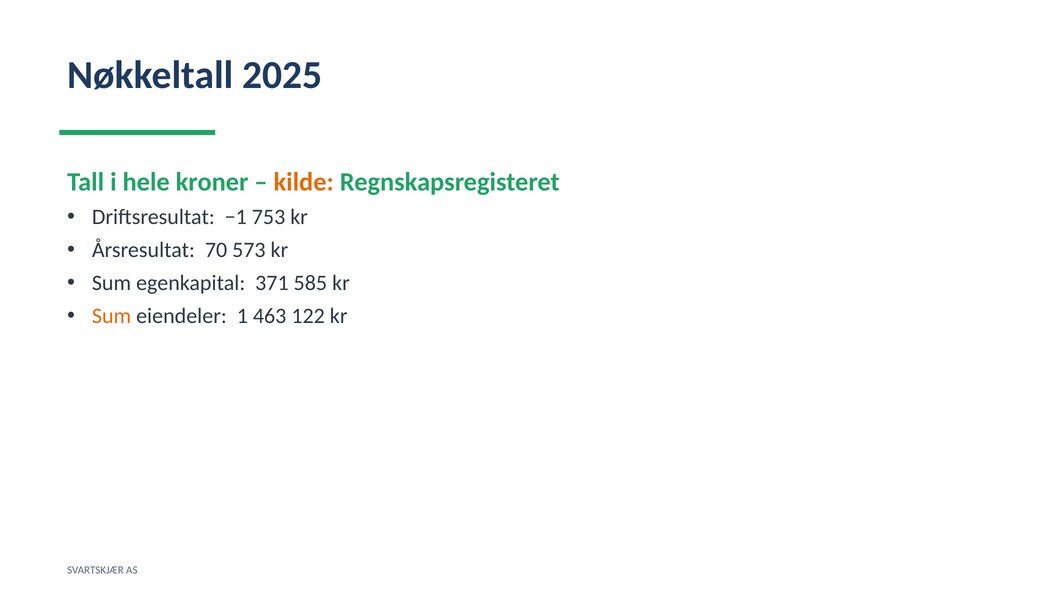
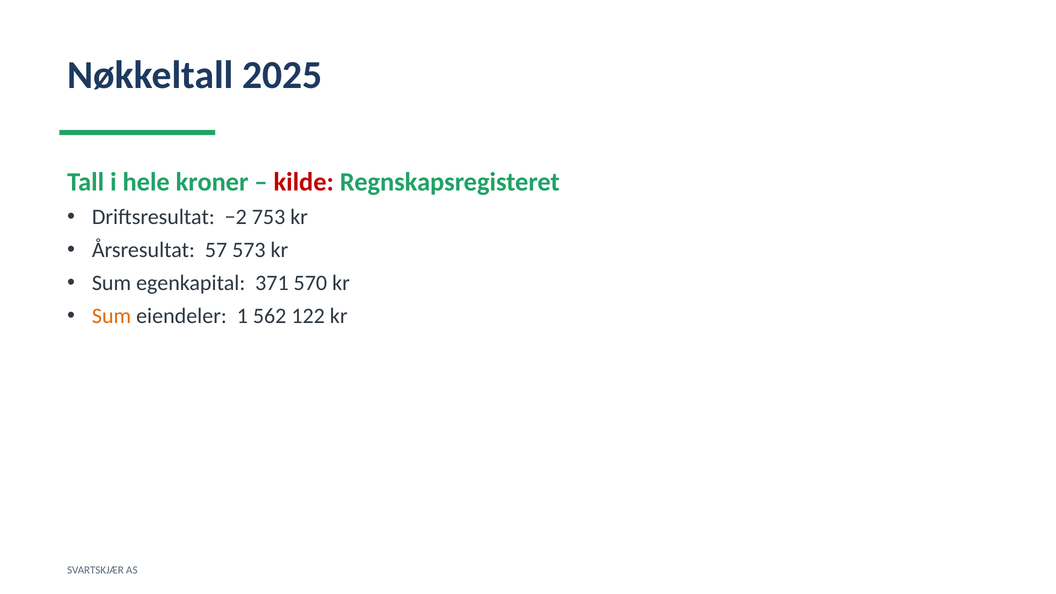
kilde colour: orange -> red
−1: −1 -> −2
70: 70 -> 57
585: 585 -> 570
463: 463 -> 562
